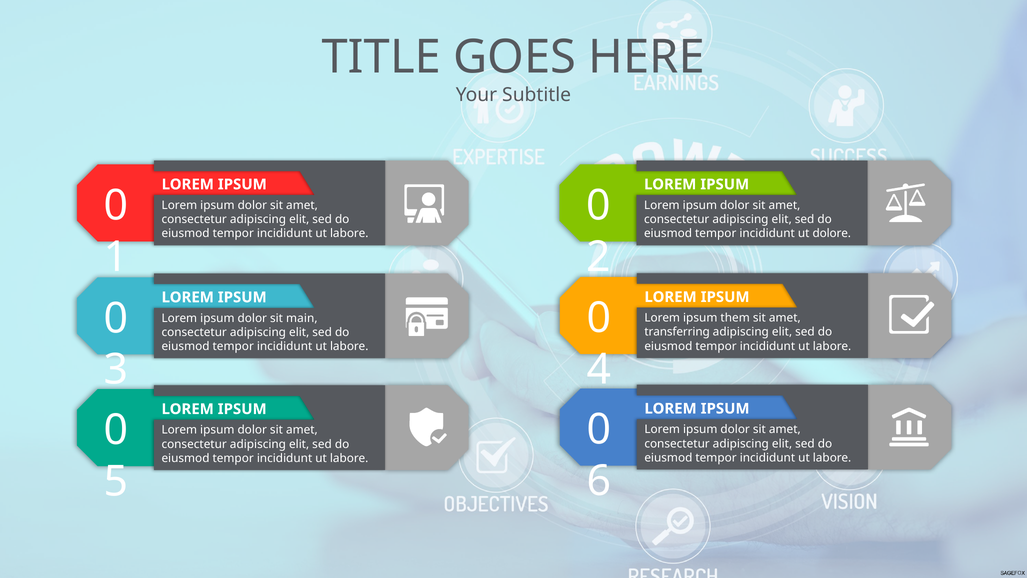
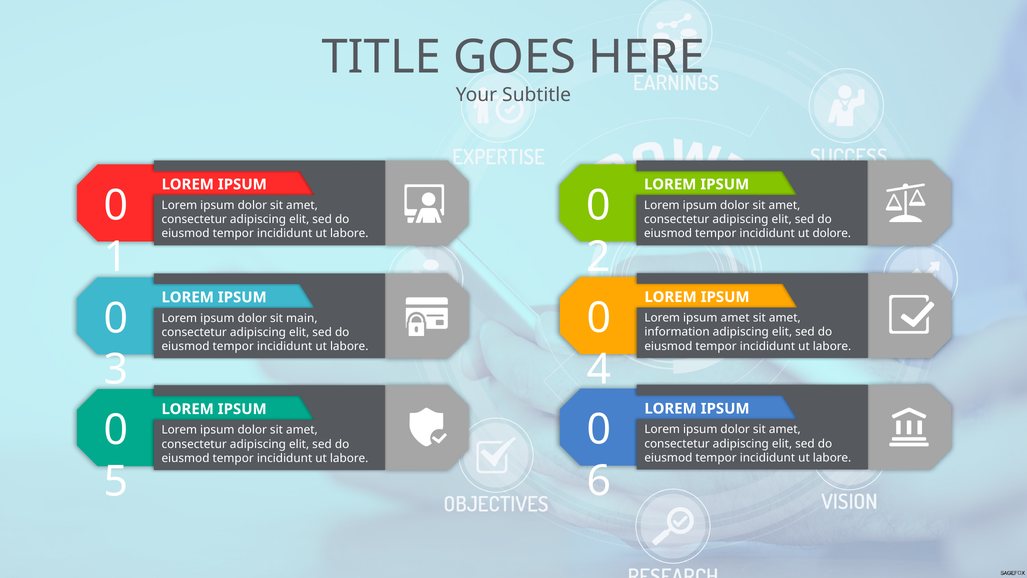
ipsum them: them -> amet
transferring: transferring -> information
